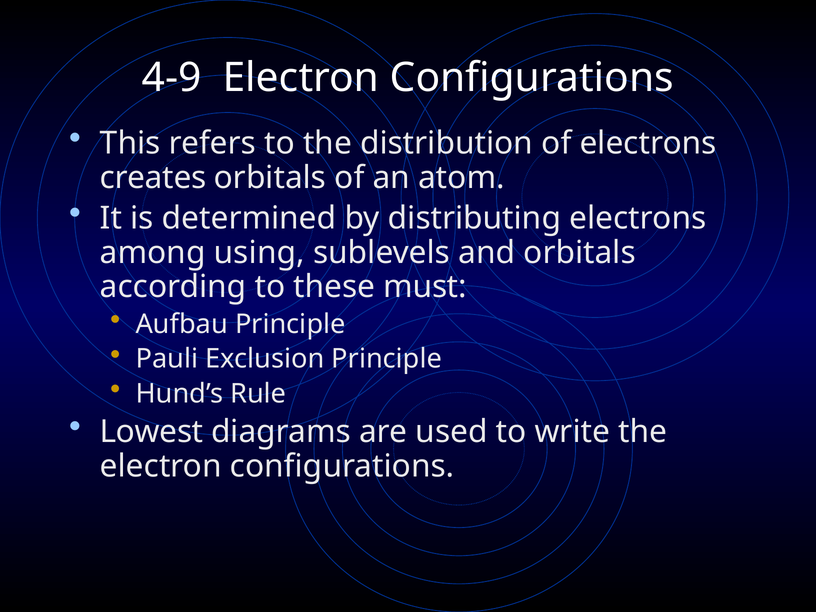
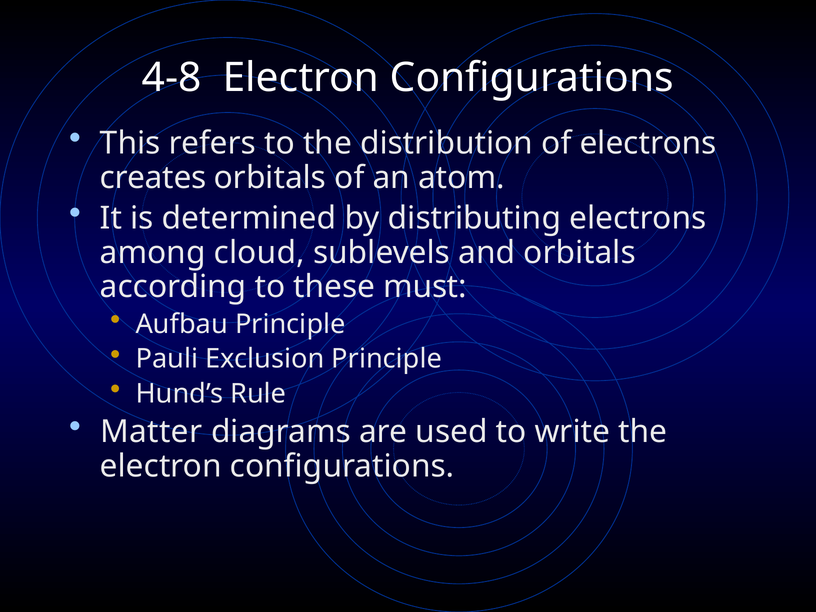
4-9: 4-9 -> 4-8
using: using -> cloud
Lowest: Lowest -> Matter
